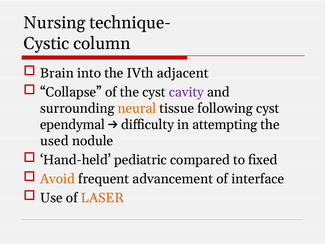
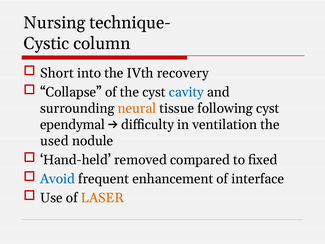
Brain: Brain -> Short
adjacent: adjacent -> recovery
cavity colour: purple -> blue
attempting: attempting -> ventilation
pediatric: pediatric -> removed
Avoid colour: orange -> blue
advancement: advancement -> enhancement
